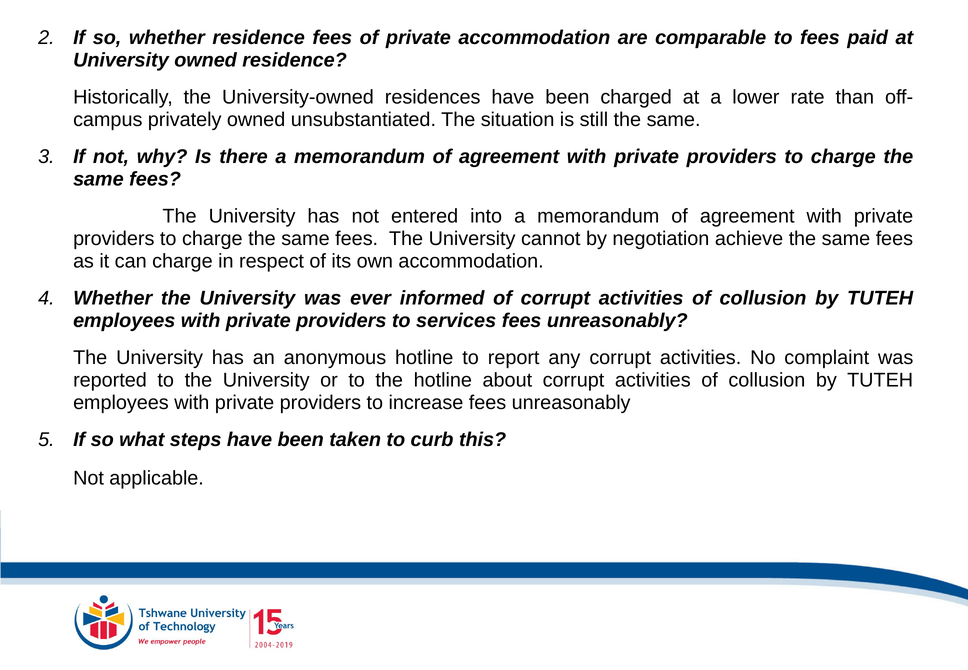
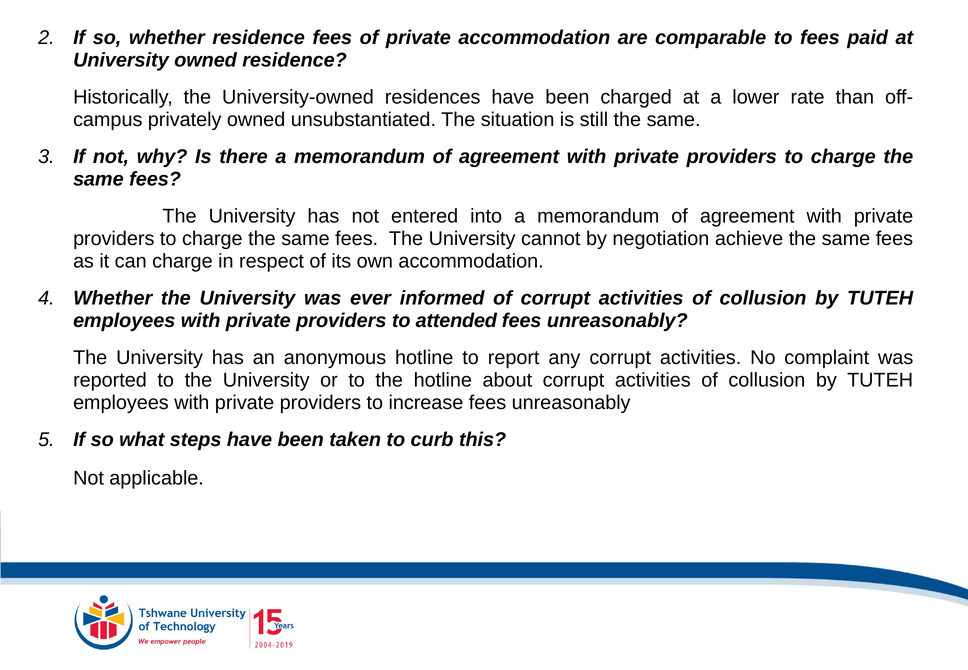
services: services -> attended
